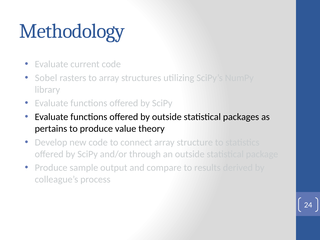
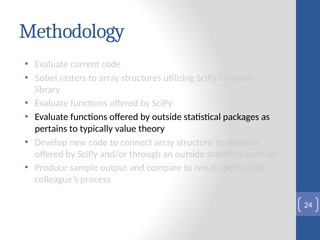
to produce: produce -> typically
